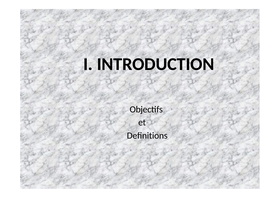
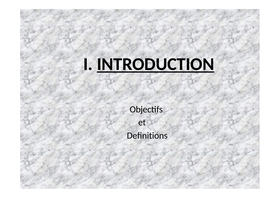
INTRODUCTION underline: none -> present
